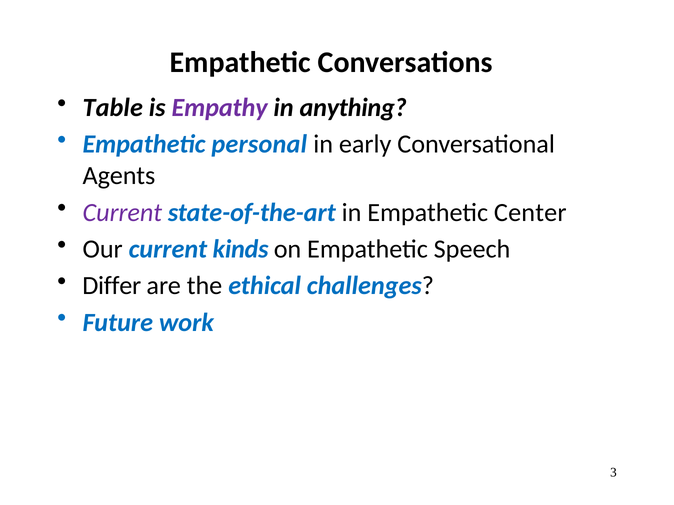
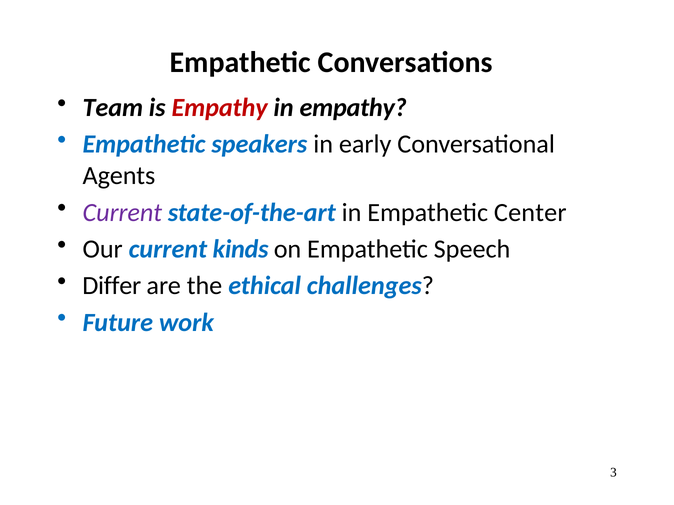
Table: Table -> Team
Empathy at (220, 108) colour: purple -> red
in anything: anything -> empathy
personal: personal -> speakers
